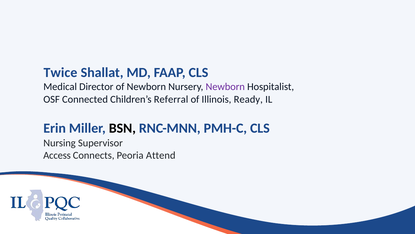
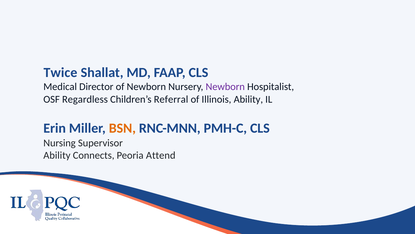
Connected: Connected -> Regardless
Illinois Ready: Ready -> Ability
BSN colour: black -> orange
Access at (57, 155): Access -> Ability
